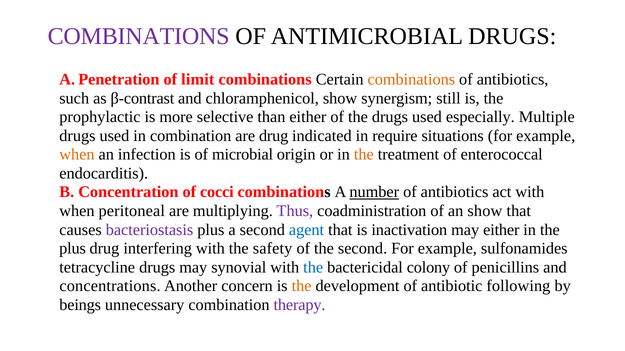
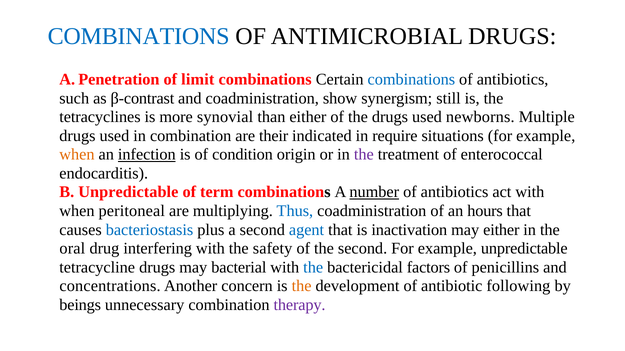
COMBINATIONS at (139, 37) colour: purple -> blue
combinations at (411, 80) colour: orange -> blue
and chloramphenicol: chloramphenicol -> coadministration
prophylactic: prophylactic -> tetracyclines
selective: selective -> synovial
especially: especially -> newborns
are drug: drug -> their
infection underline: none -> present
microbial: microbial -> condition
the at (364, 155) colour: orange -> purple
B Concentration: Concentration -> Unpredictable
cocci: cocci -> term
Thus colour: purple -> blue
an show: show -> hours
bacteriostasis colour: purple -> blue
plus at (73, 249): plus -> oral
example sulfonamides: sulfonamides -> unpredictable
synovial: synovial -> bacterial
colony: colony -> factors
